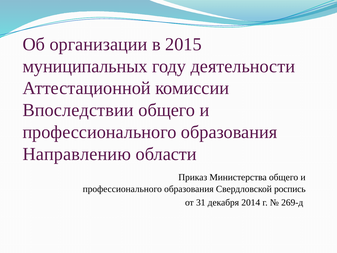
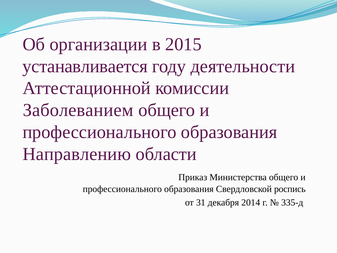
муниципальных: муниципальных -> устанавливается
Впоследствии: Впоследствии -> Заболеванием
269-д: 269-д -> 335-д
